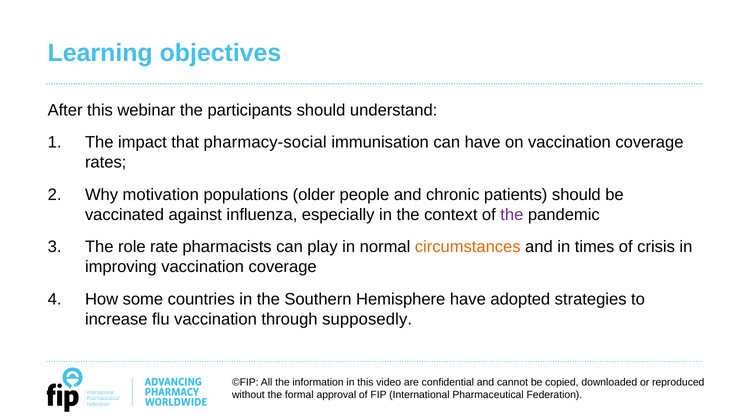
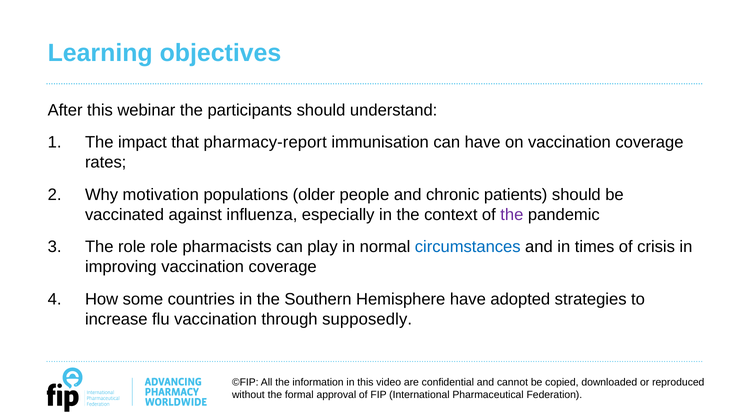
pharmacy-social: pharmacy-social -> pharmacy-report
role rate: rate -> role
circumstances colour: orange -> blue
